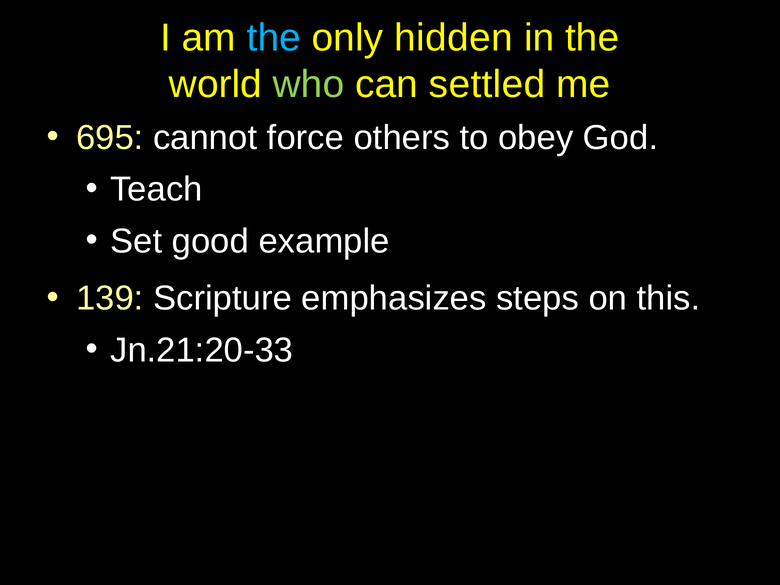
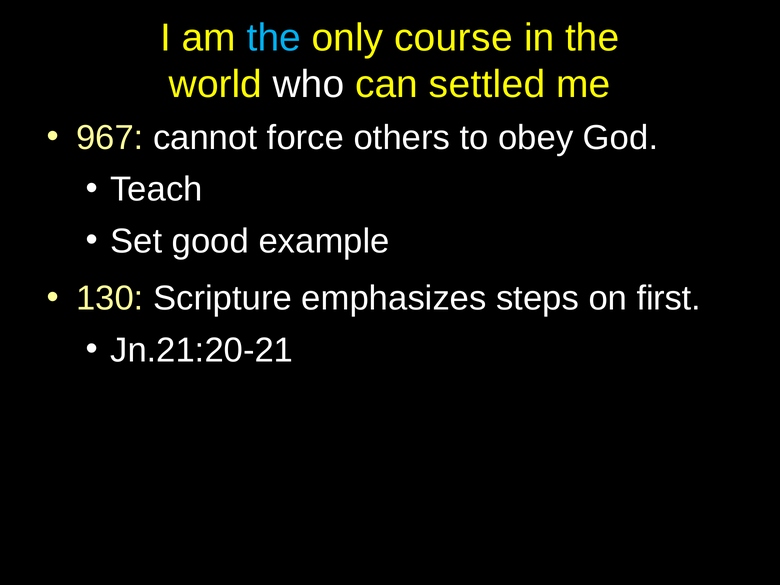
hidden: hidden -> course
who colour: light green -> white
695: 695 -> 967
139: 139 -> 130
this: this -> first
Jn.21:20-33: Jn.21:20-33 -> Jn.21:20-21
